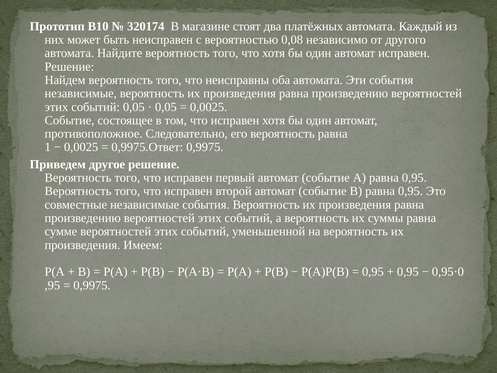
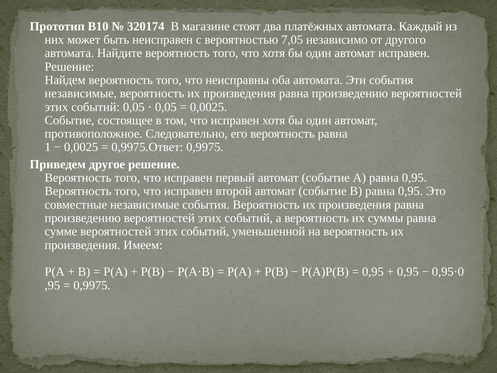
0,08: 0,08 -> 7,05
